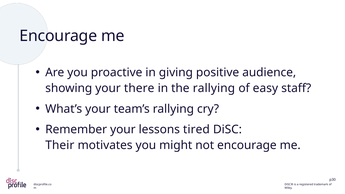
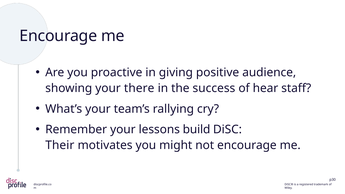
the rallying: rallying -> success
easy: easy -> hear
tired: tired -> build
